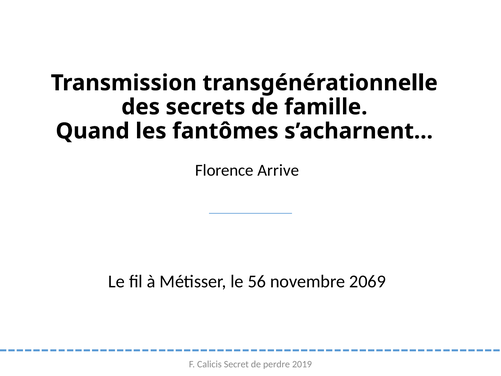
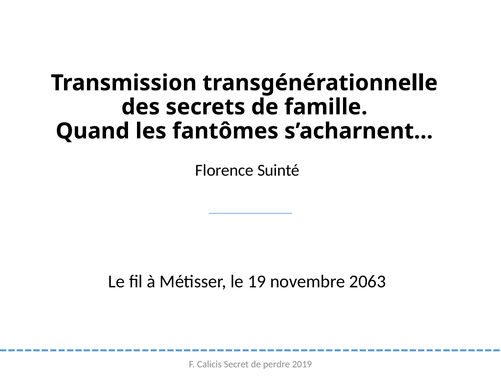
Arrive: Arrive -> Suinté
56: 56 -> 19
2069: 2069 -> 2063
